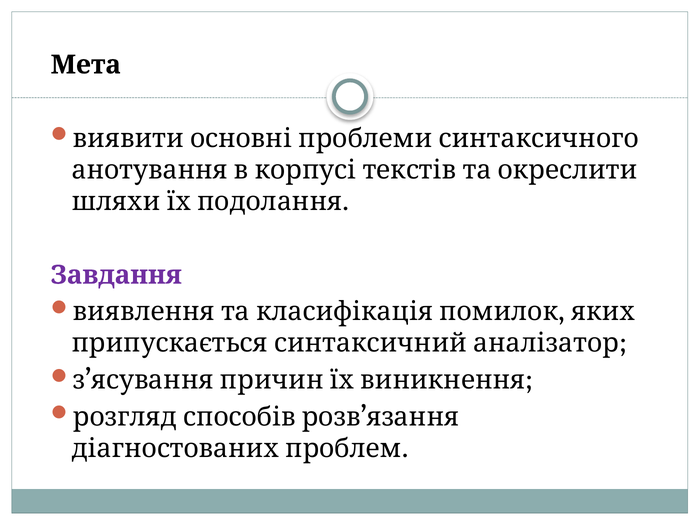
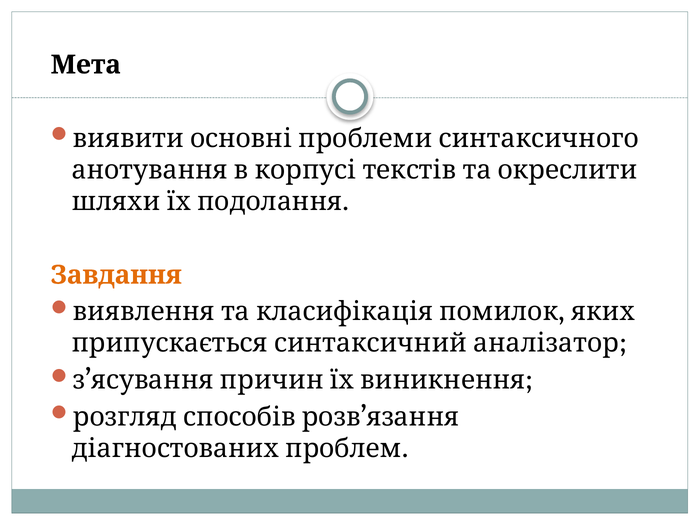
Завдання colour: purple -> orange
